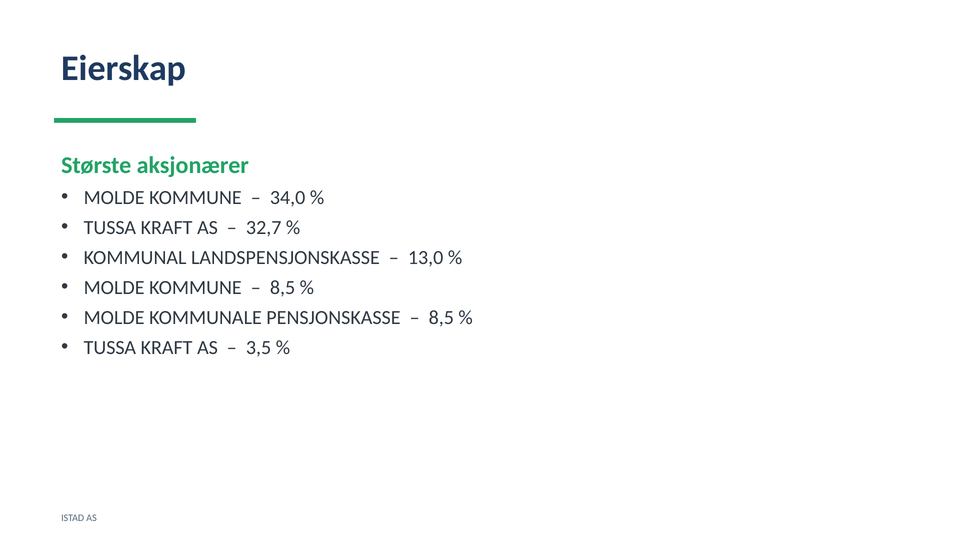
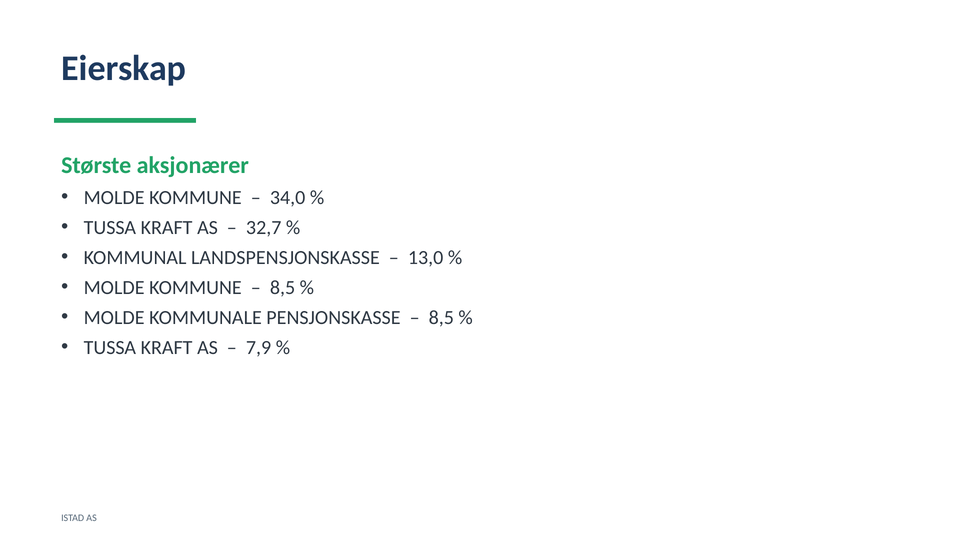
3,5: 3,5 -> 7,9
